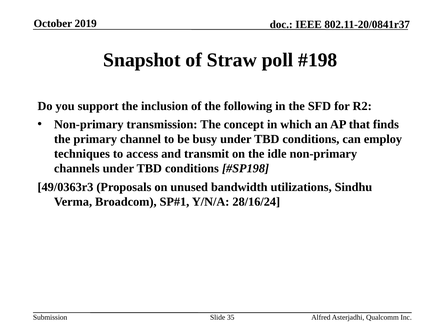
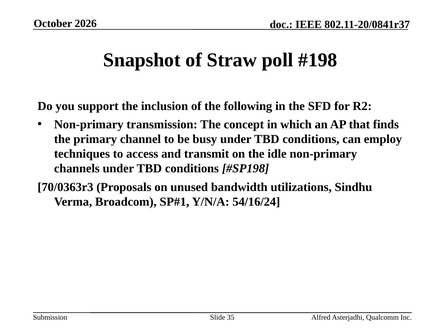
2019: 2019 -> 2026
49/0363r3: 49/0363r3 -> 70/0363r3
28/16/24: 28/16/24 -> 54/16/24
